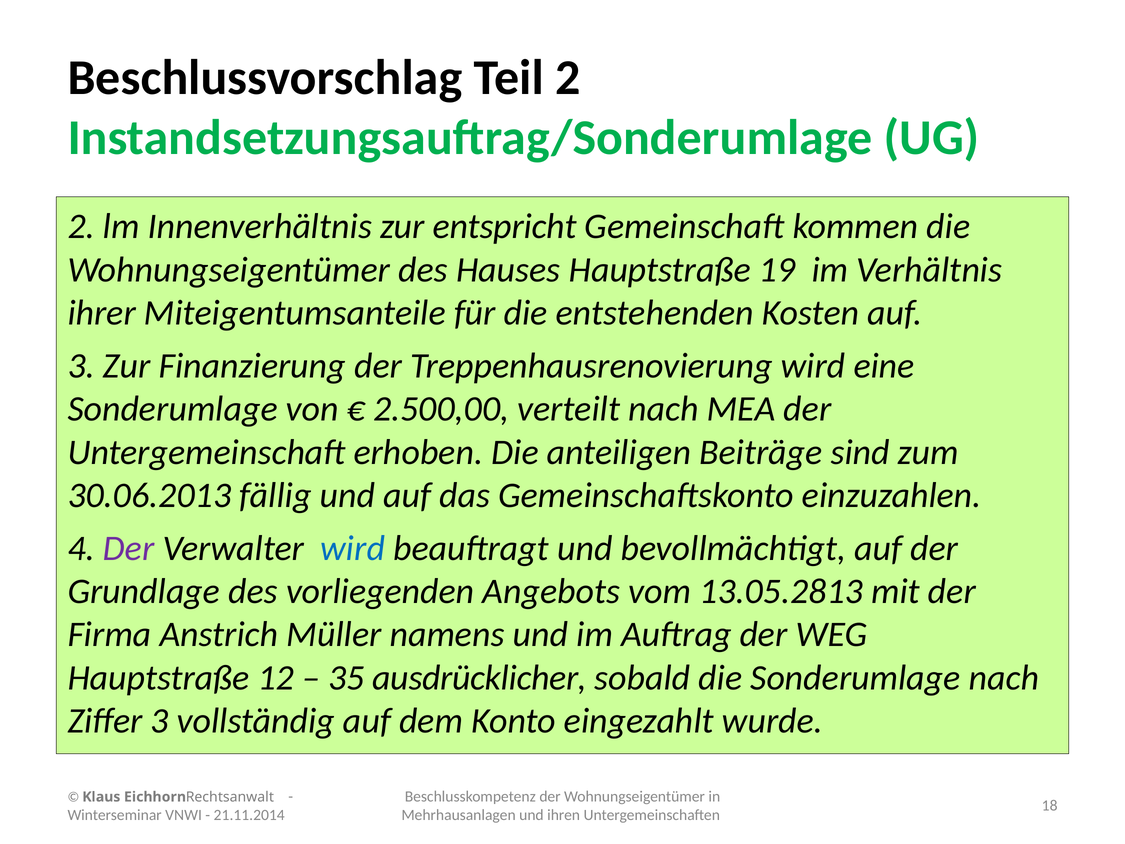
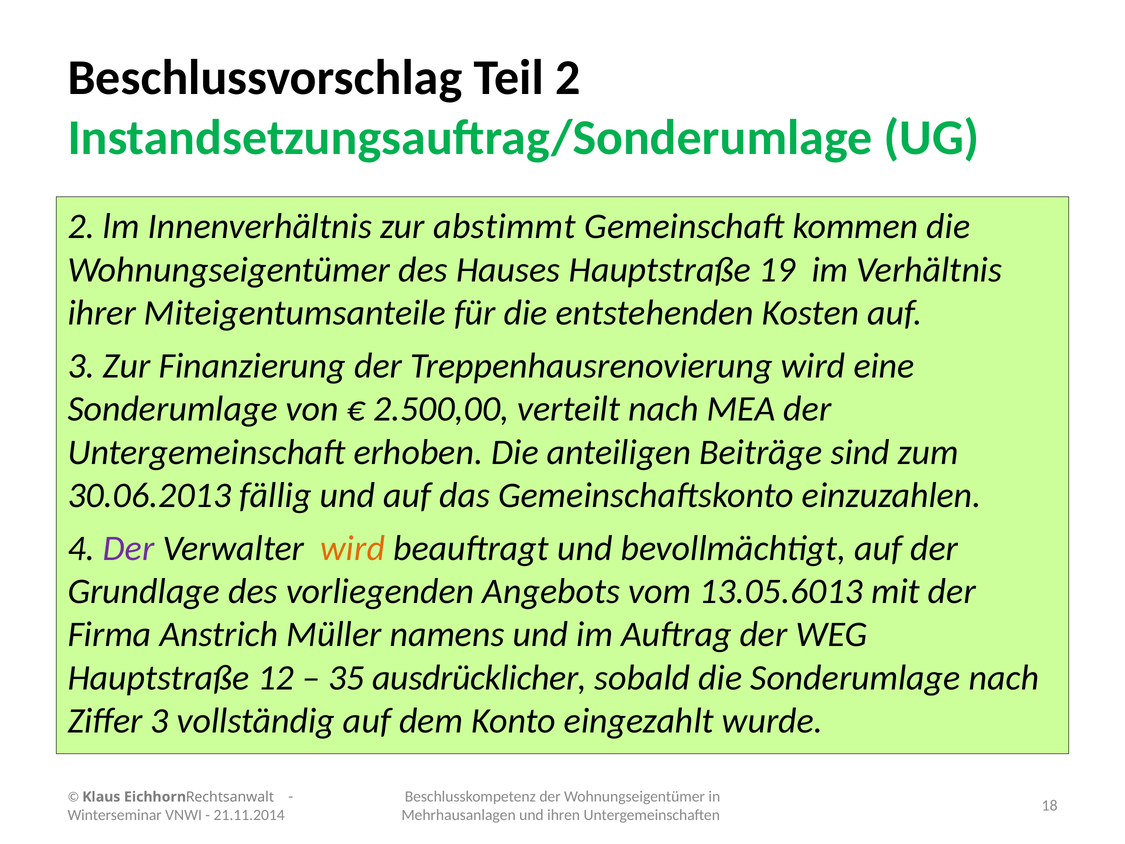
entspricht: entspricht -> abstimmt
wird at (353, 548) colour: blue -> orange
13.05.2813: 13.05.2813 -> 13.05.6013
